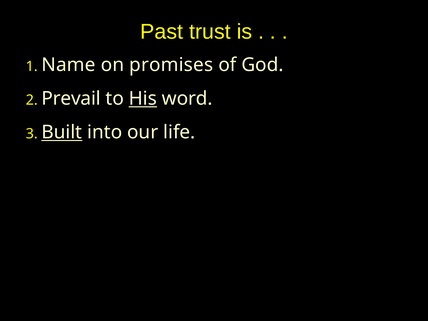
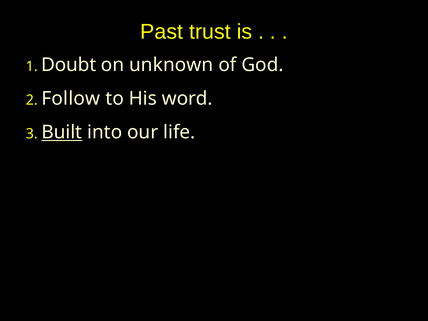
Name: Name -> Doubt
promises: promises -> unknown
Prevail: Prevail -> Follow
His underline: present -> none
